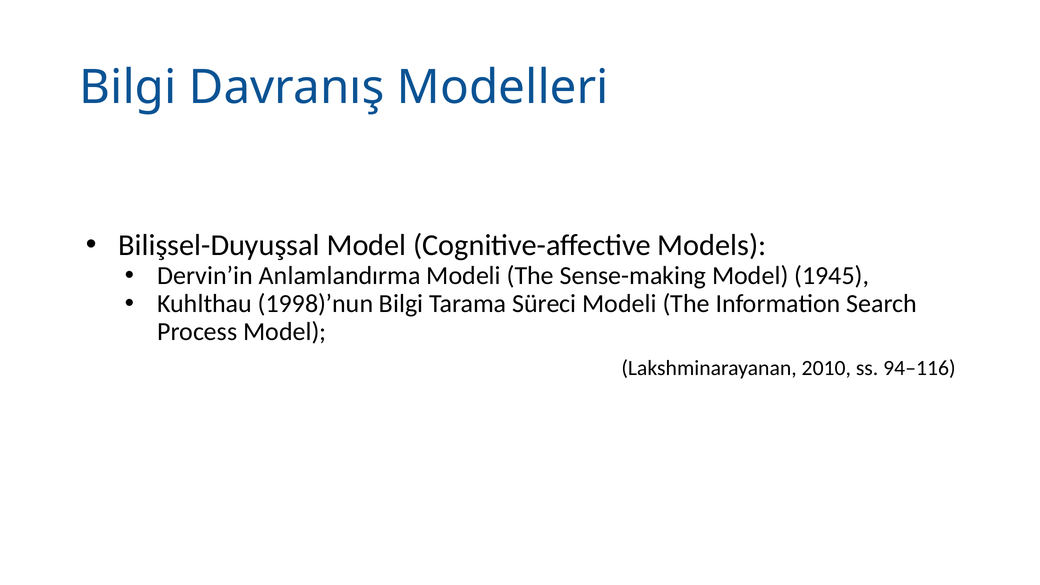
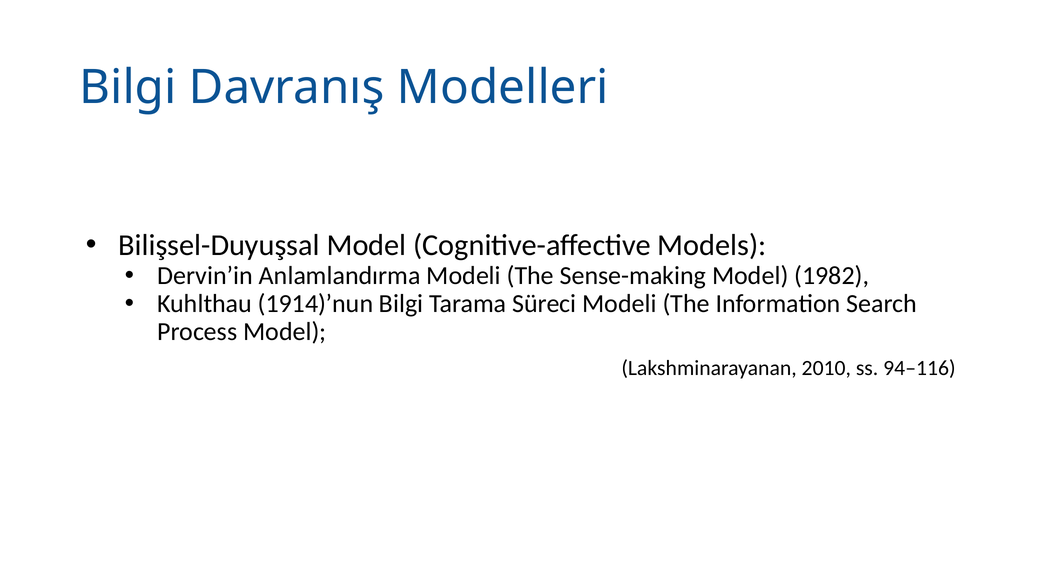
1945: 1945 -> 1982
1998)’nun: 1998)’nun -> 1914)’nun
